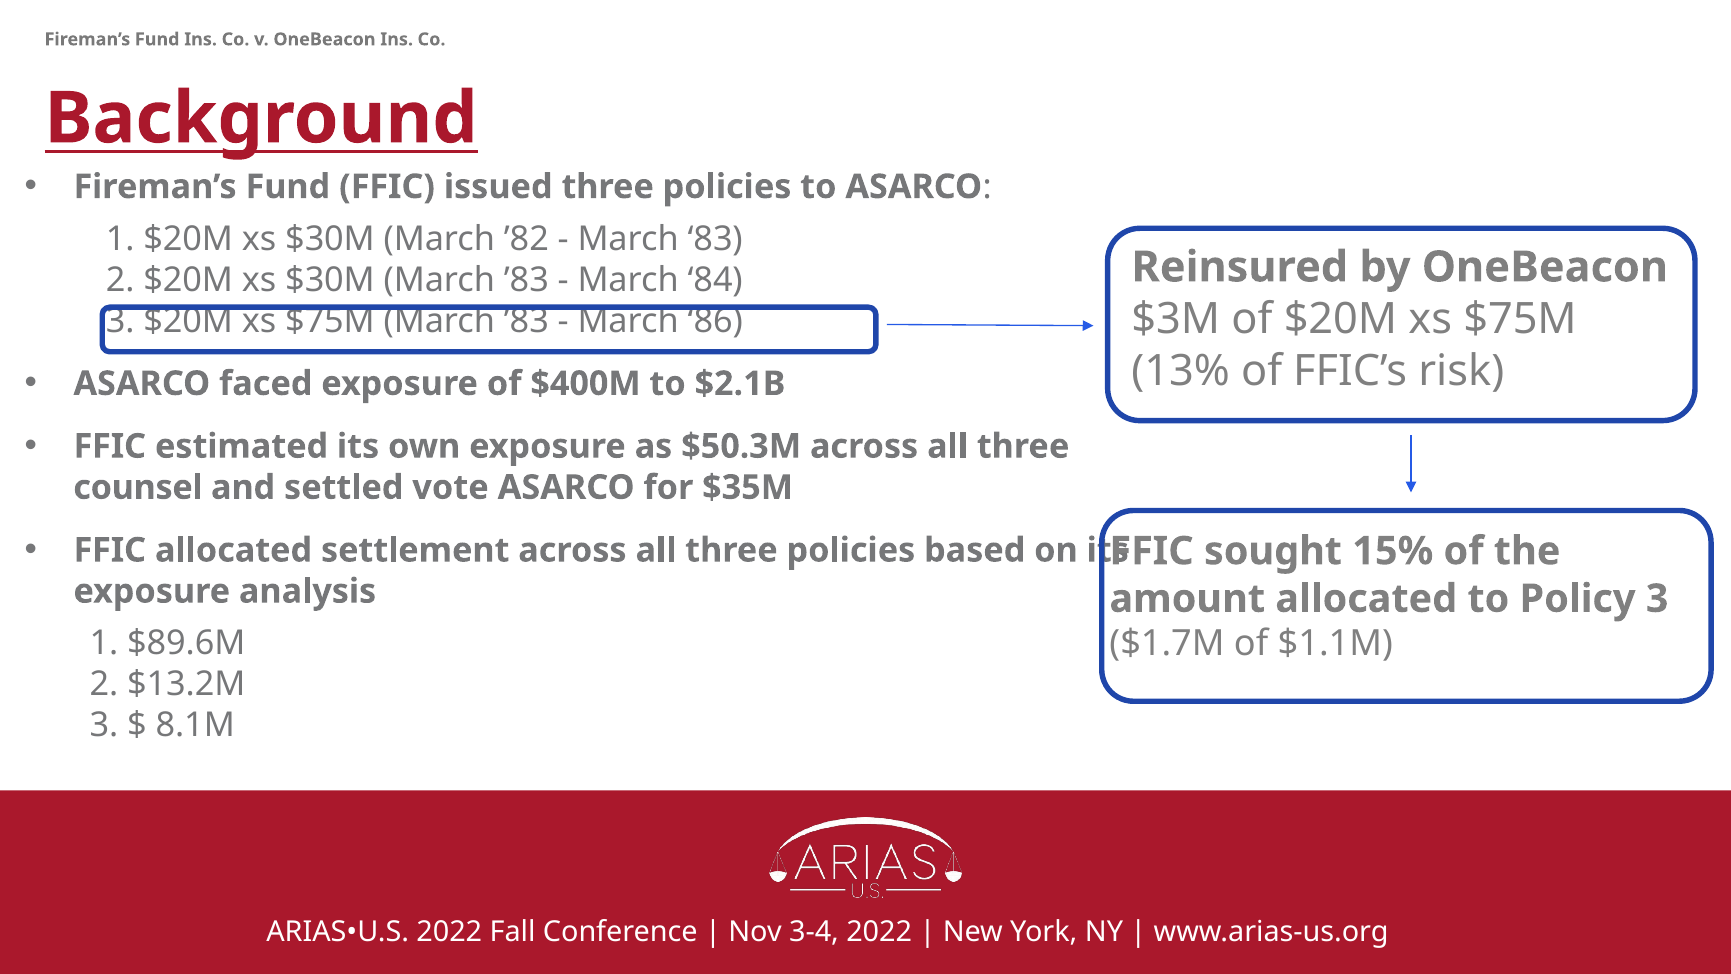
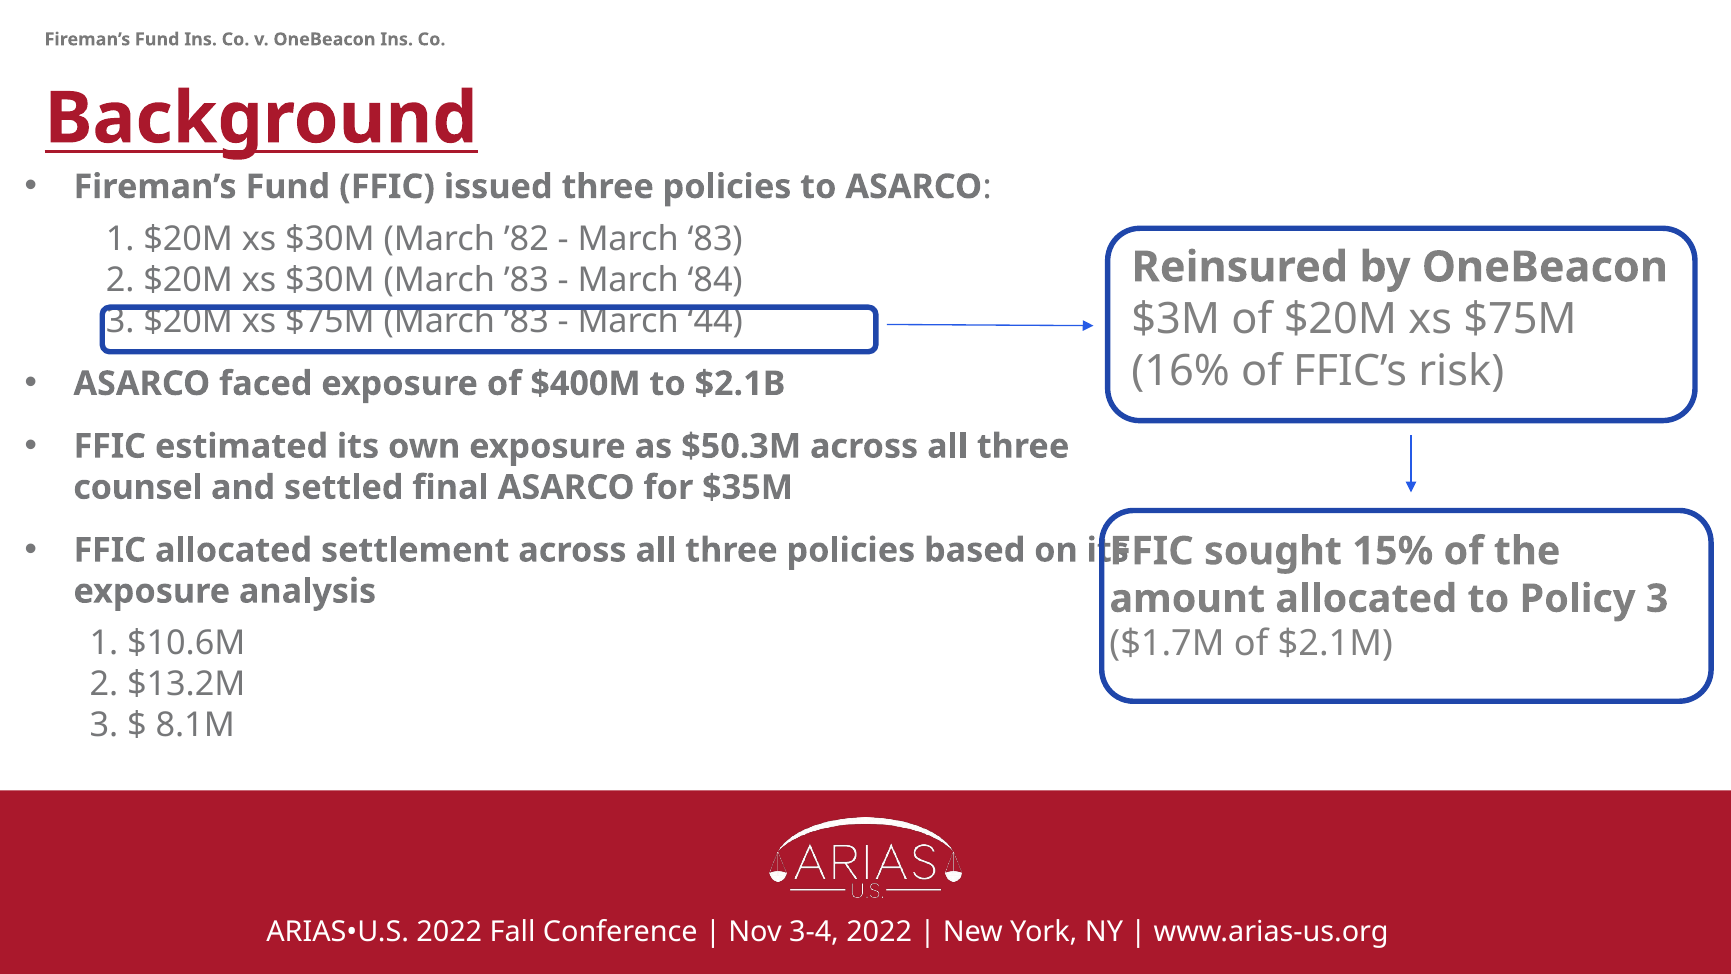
86: 86 -> 44
13%: 13% -> 16%
vote: vote -> final
$89.6M: $89.6M -> $10.6M
$1.1M: $1.1M -> $2.1M
